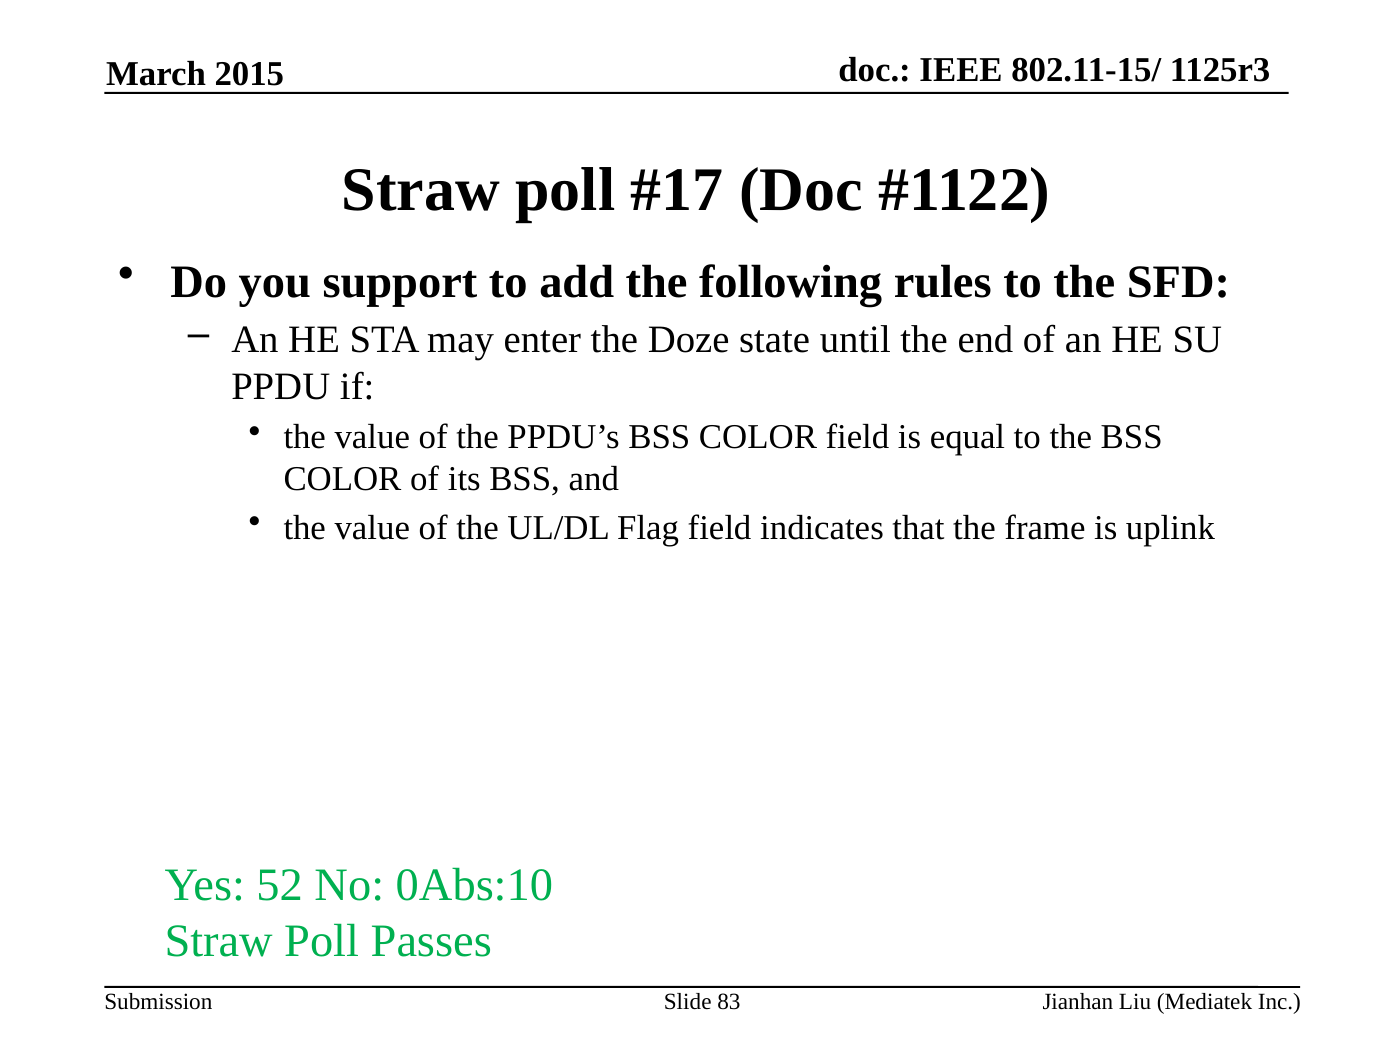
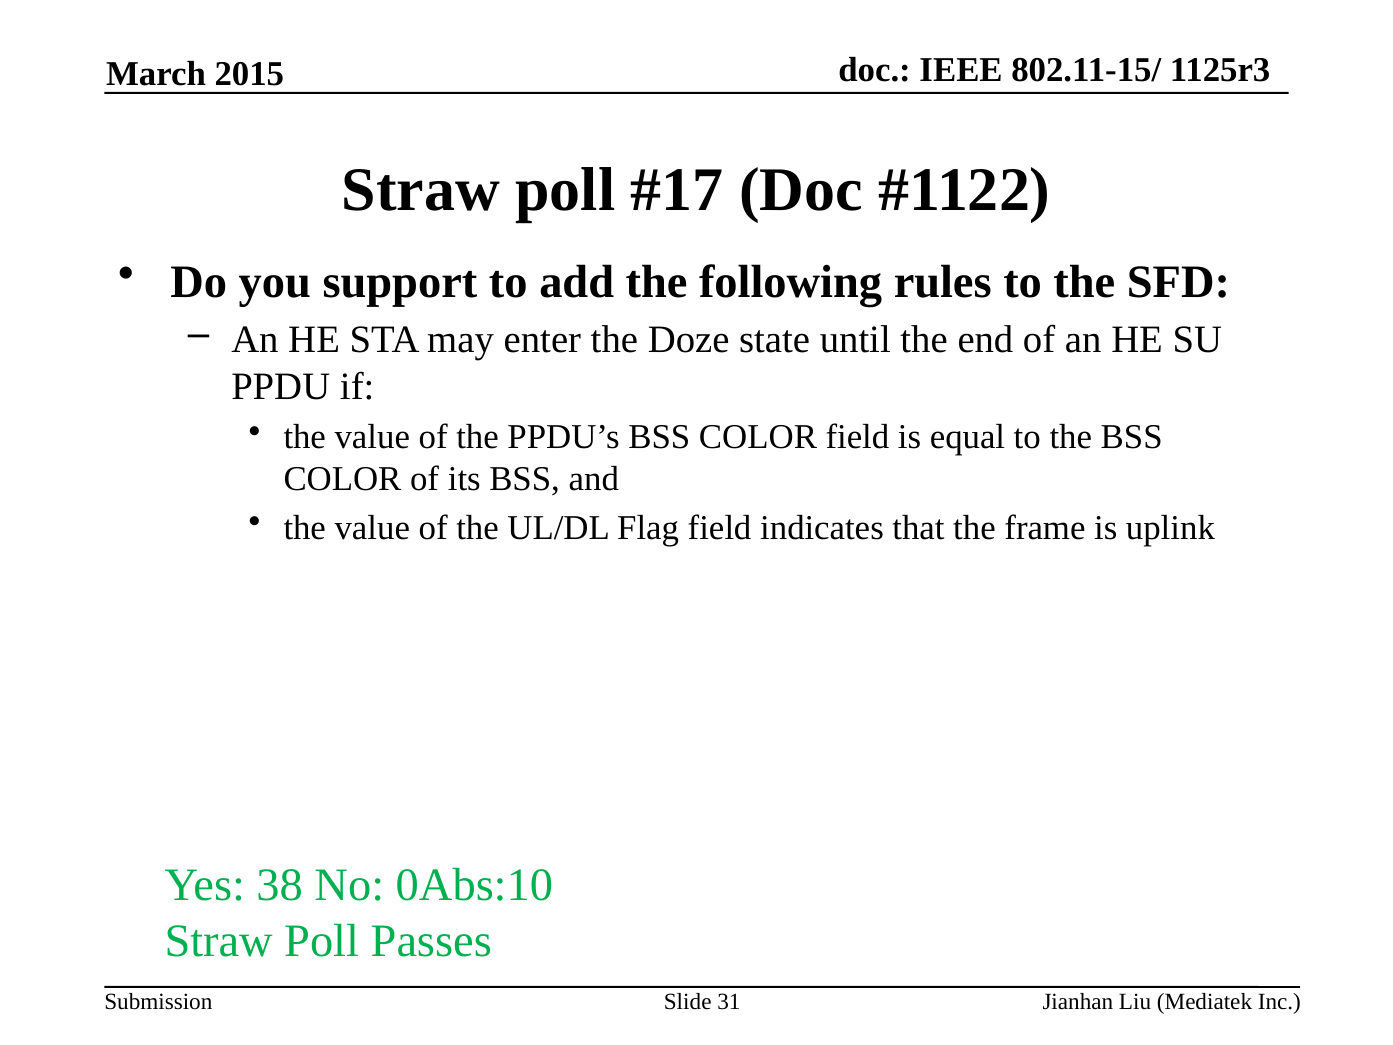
52: 52 -> 38
83: 83 -> 31
